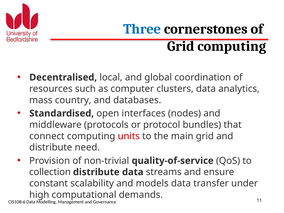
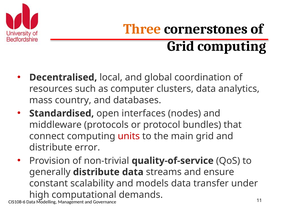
Three colour: blue -> orange
need: need -> error
collection: collection -> generally
